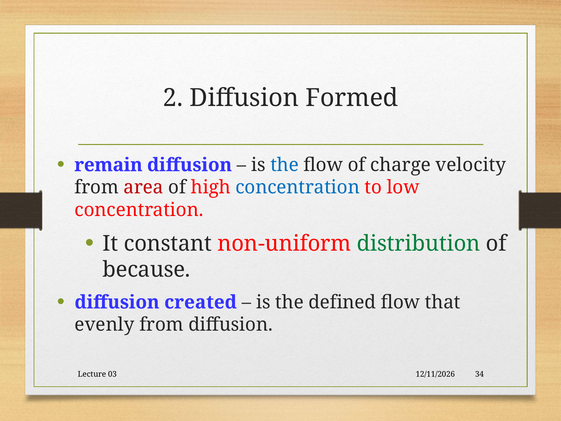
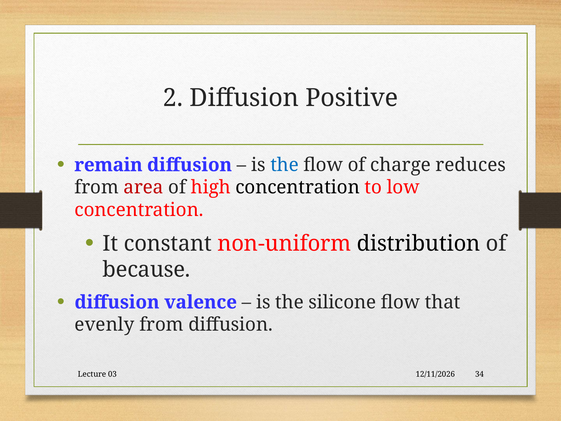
Formed: Formed -> Positive
velocity: velocity -> reduces
concentration at (298, 187) colour: blue -> black
distribution colour: green -> black
created: created -> valence
defined: defined -> silicone
